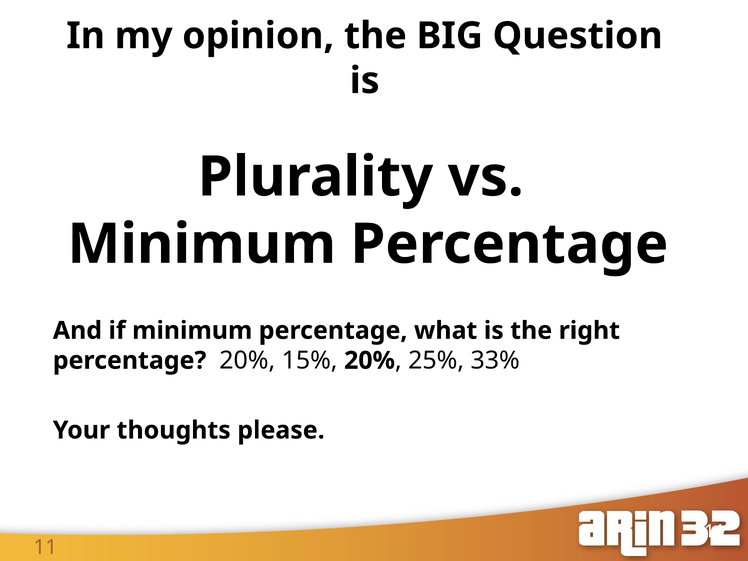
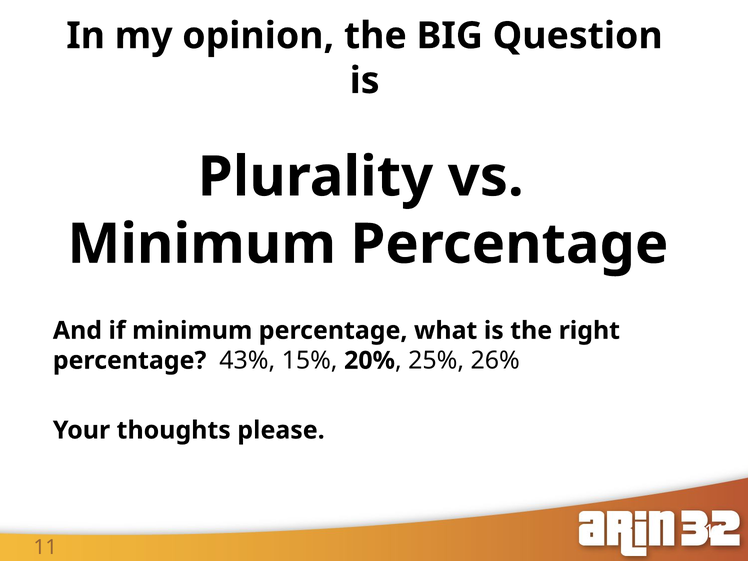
percentage 20%: 20% -> 43%
33%: 33% -> 26%
